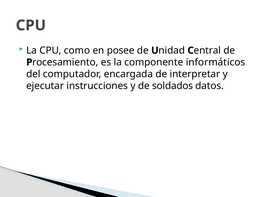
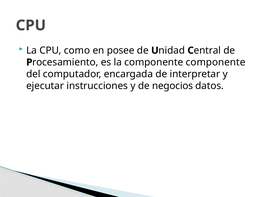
componente informáticos: informáticos -> componente
soldados: soldados -> negocios
